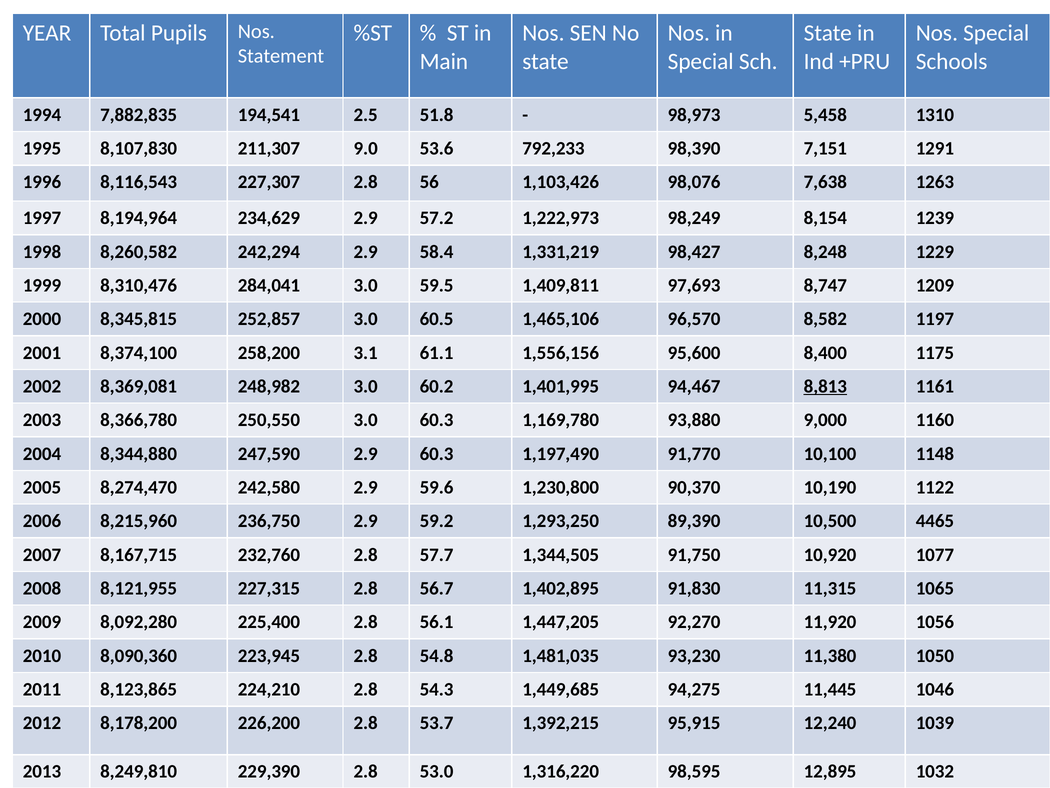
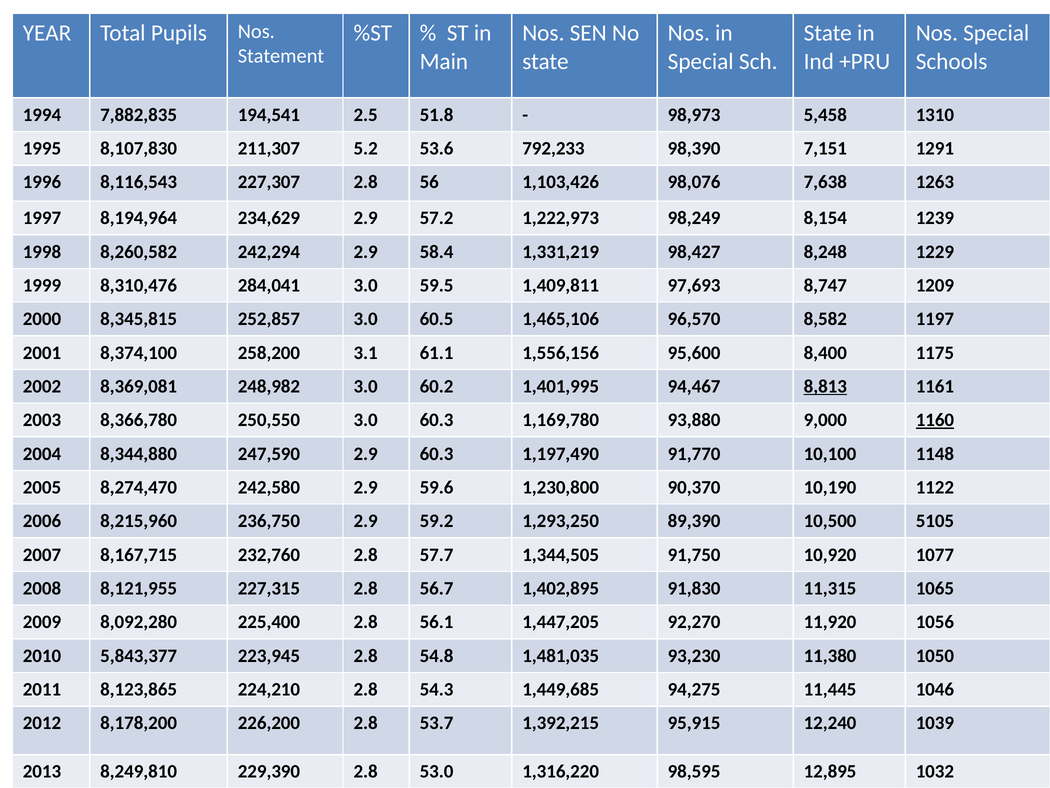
9.0: 9.0 -> 5.2
1160 underline: none -> present
4465: 4465 -> 5105
8,090,360: 8,090,360 -> 5,843,377
